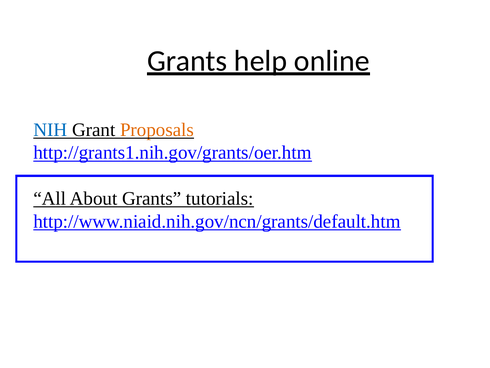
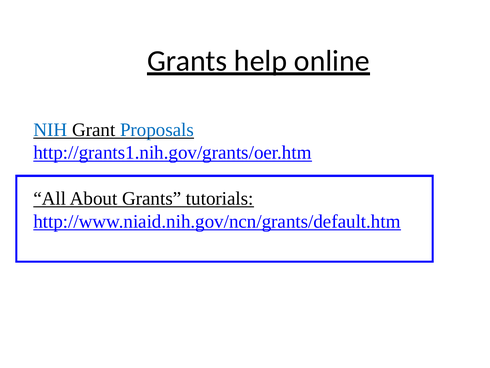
Proposals colour: orange -> blue
